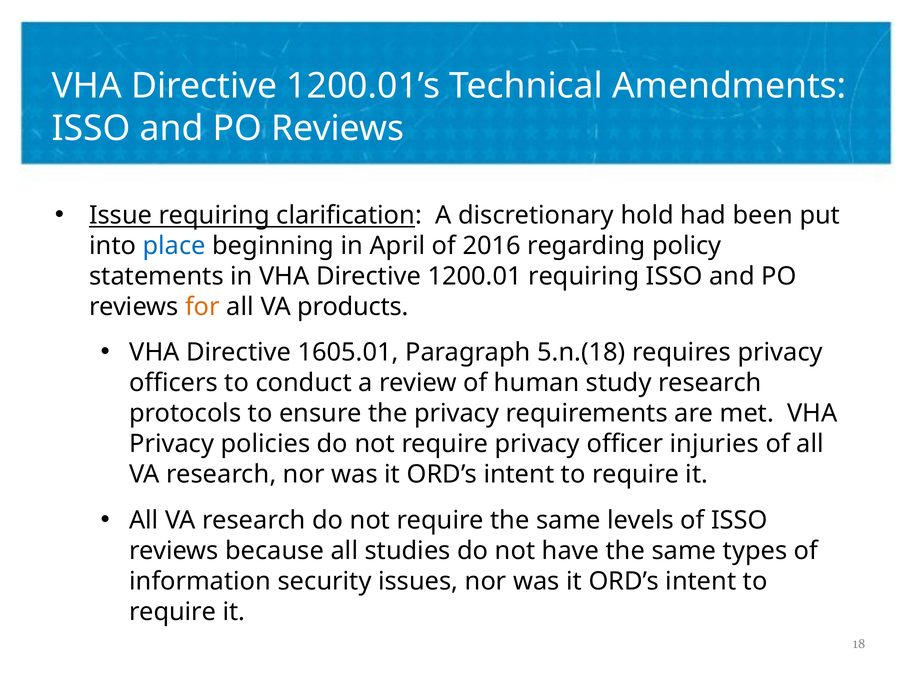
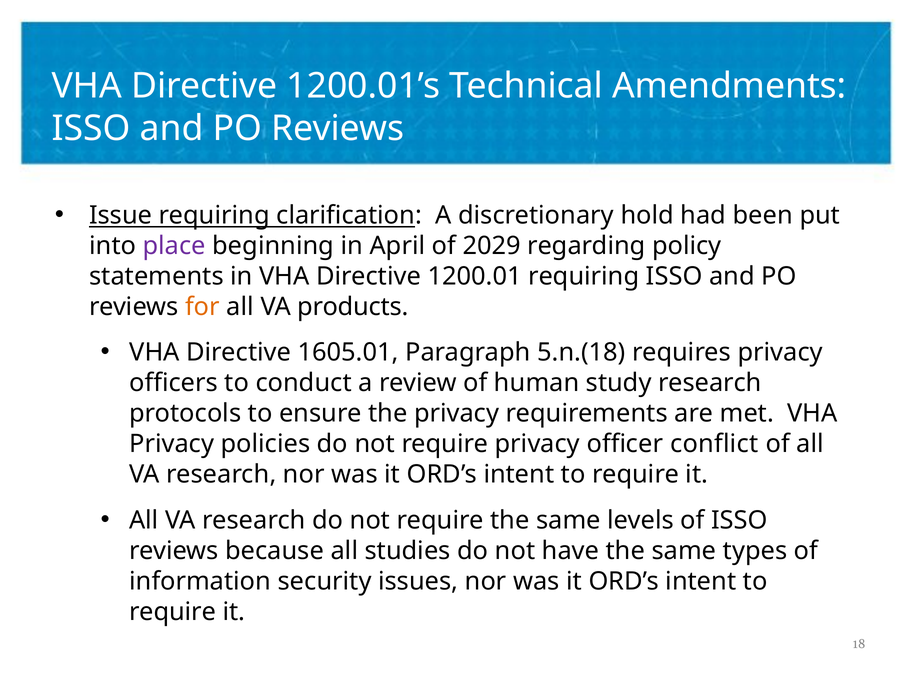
place colour: blue -> purple
2016: 2016 -> 2029
injuries: injuries -> conflict
